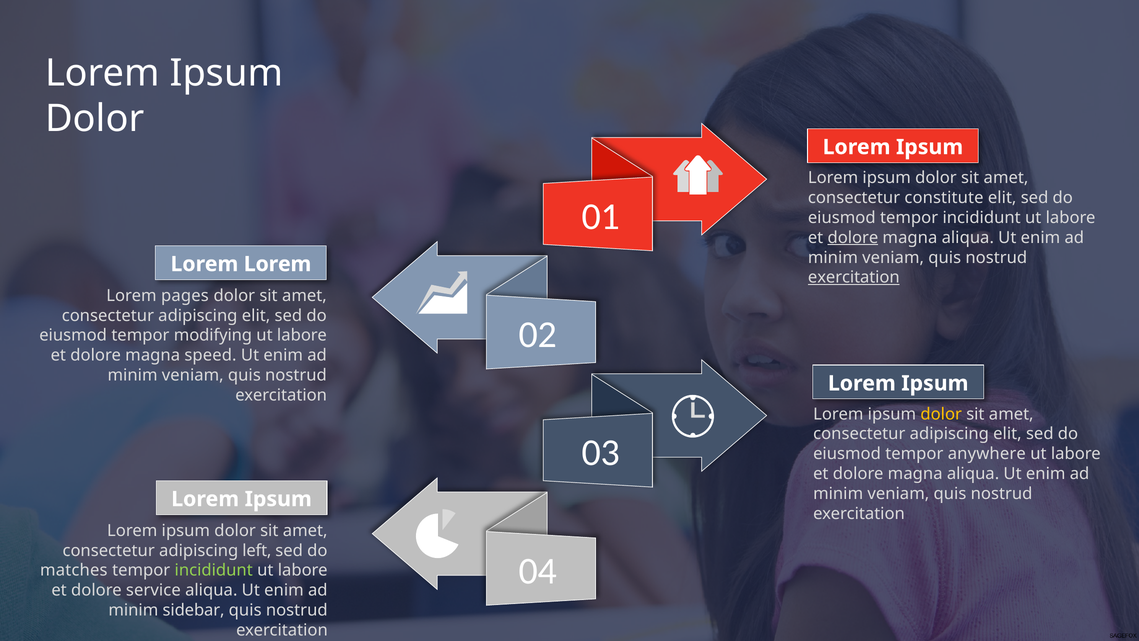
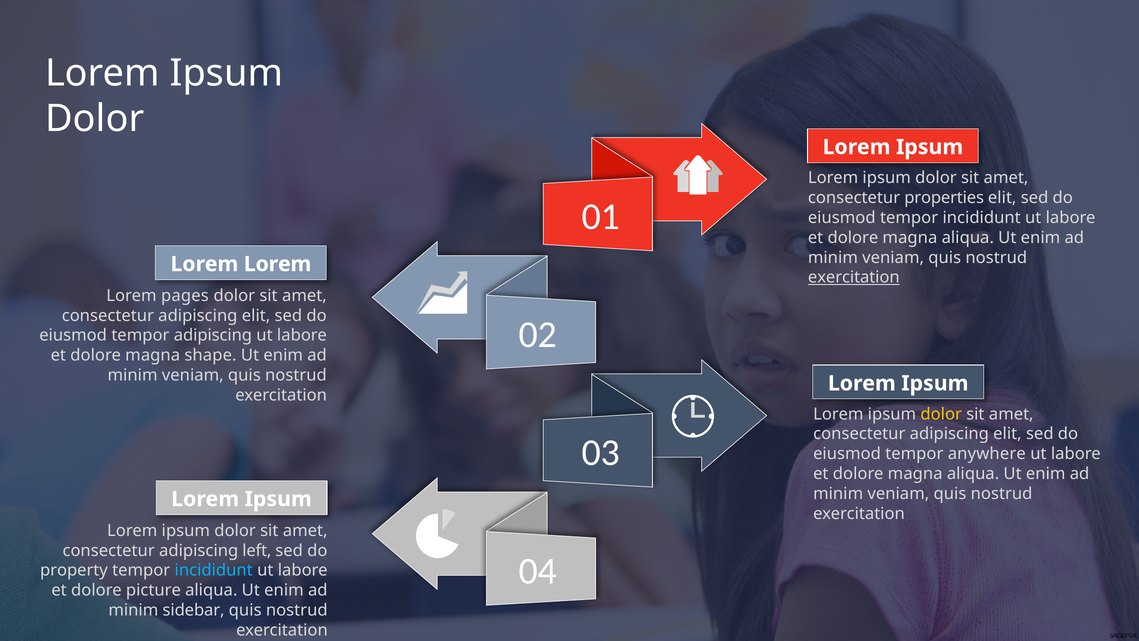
constitute: constitute -> properties
dolore at (853, 237) underline: present -> none
tempor modifying: modifying -> adipiscing
speed: speed -> shape
matches: matches -> property
incididunt at (214, 570) colour: light green -> light blue
service: service -> picture
